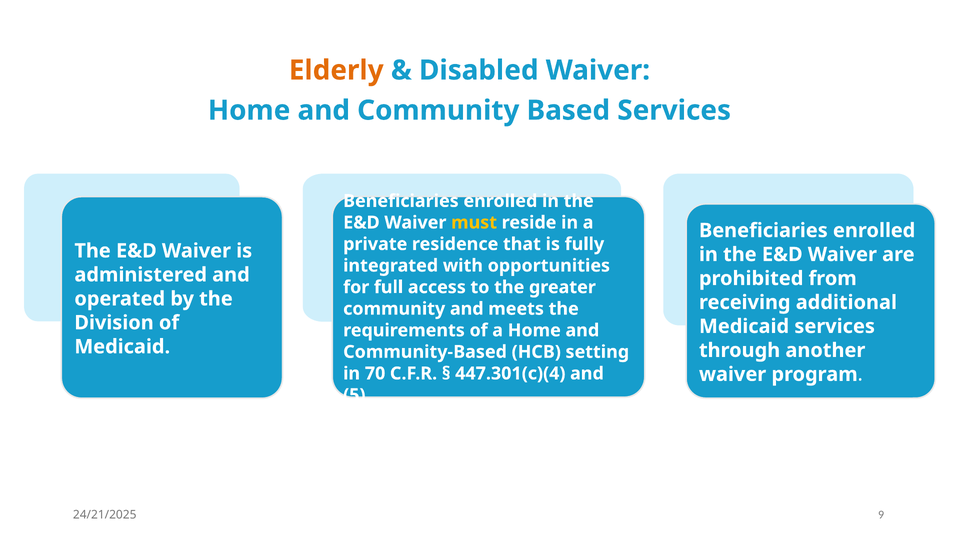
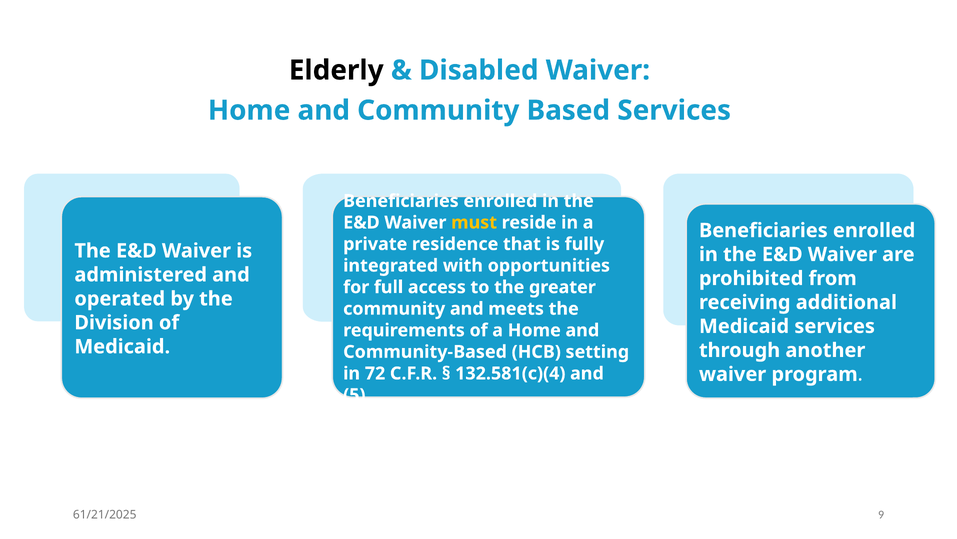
Elderly colour: orange -> black
70: 70 -> 72
447.301(c)(4: 447.301(c)(4 -> 132.581(c)(4
24/21/2025: 24/21/2025 -> 61/21/2025
